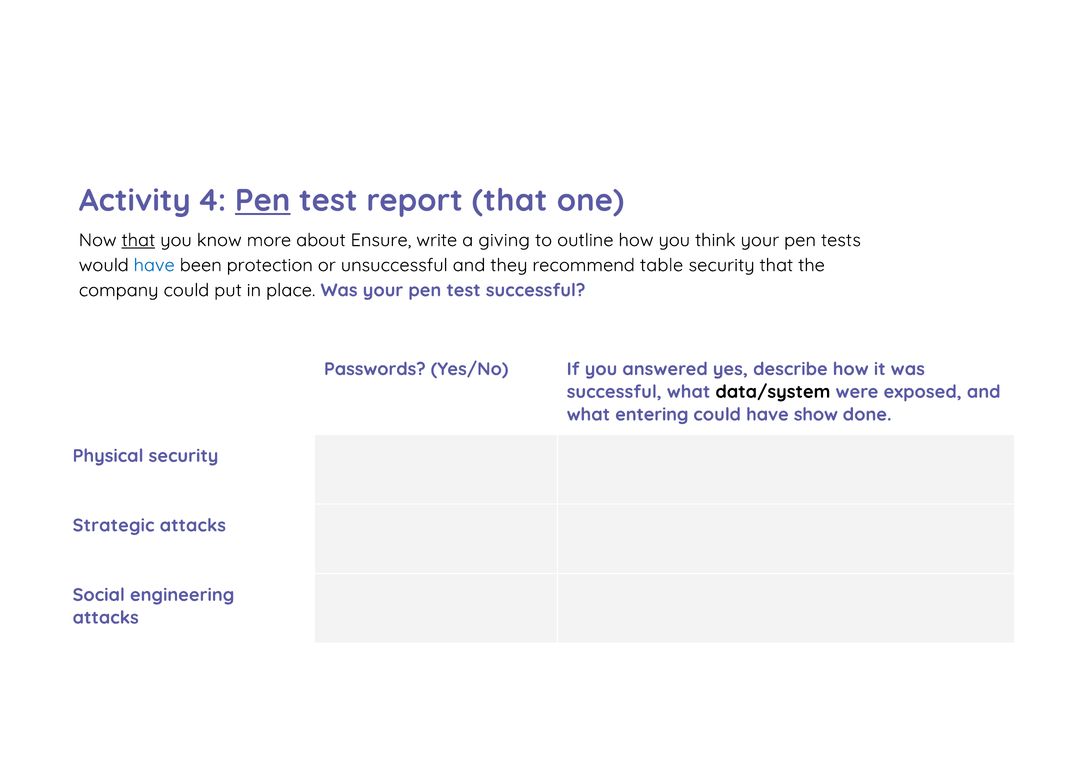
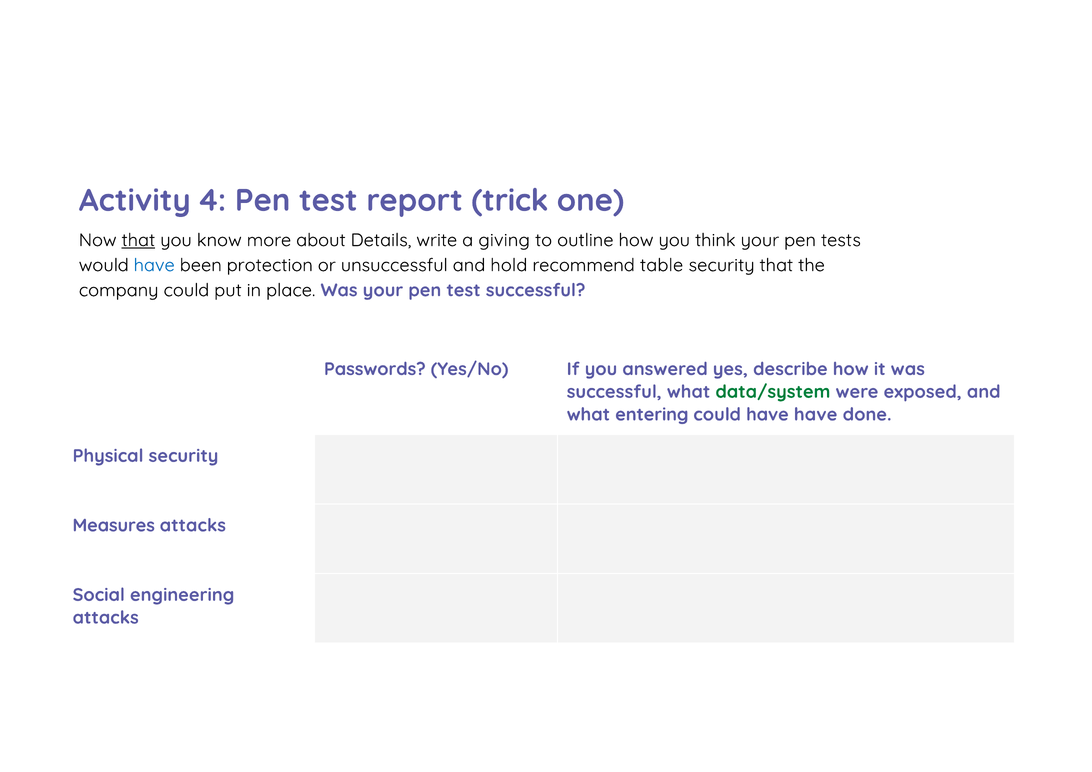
Pen at (263, 201) underline: present -> none
report that: that -> trick
Ensure: Ensure -> Details
they: they -> hold
data/system colour: black -> green
have show: show -> have
Strategic: Strategic -> Measures
